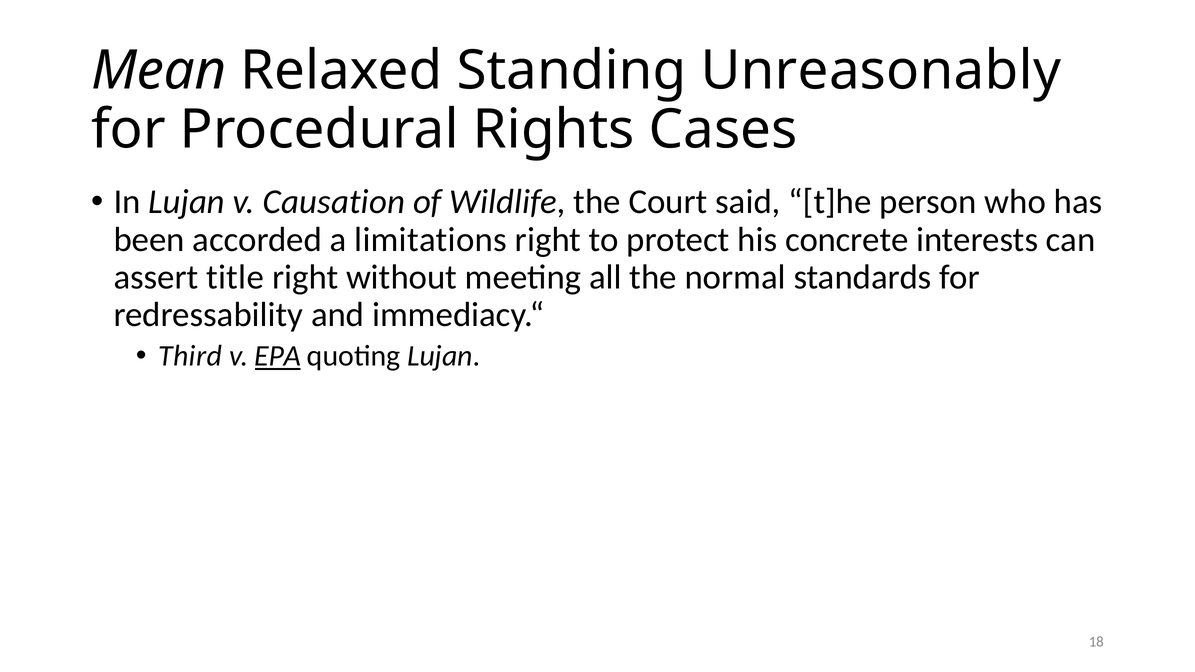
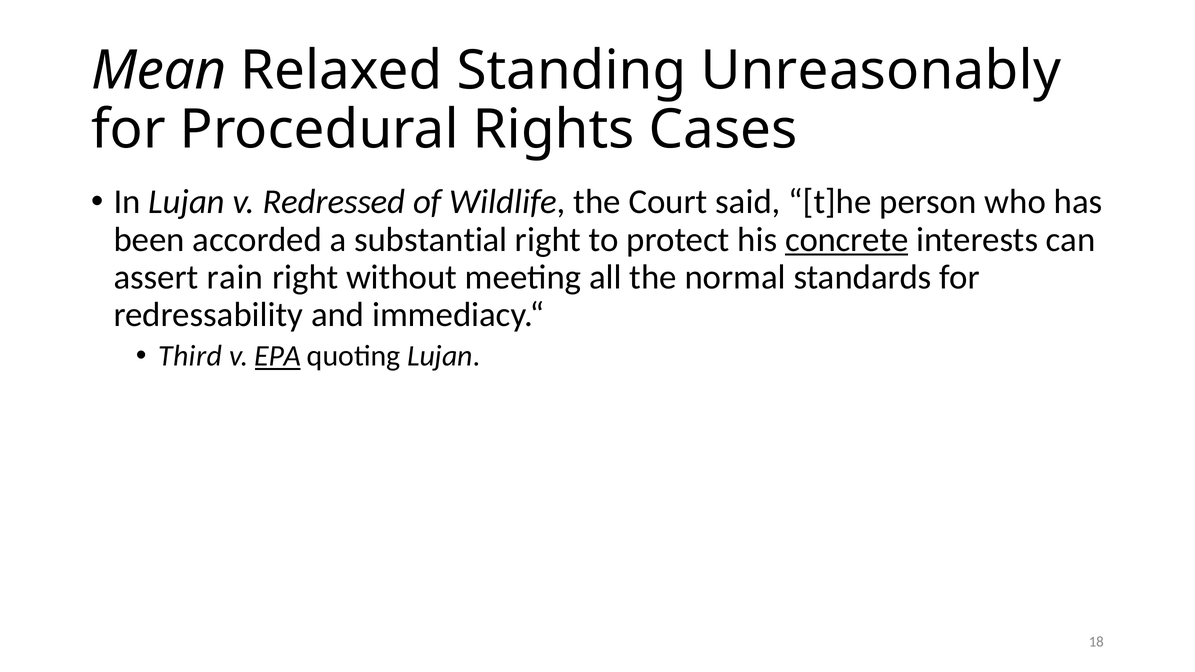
Causation: Causation -> Redressed
limitations: limitations -> substantial
concrete underline: none -> present
title: title -> rain
